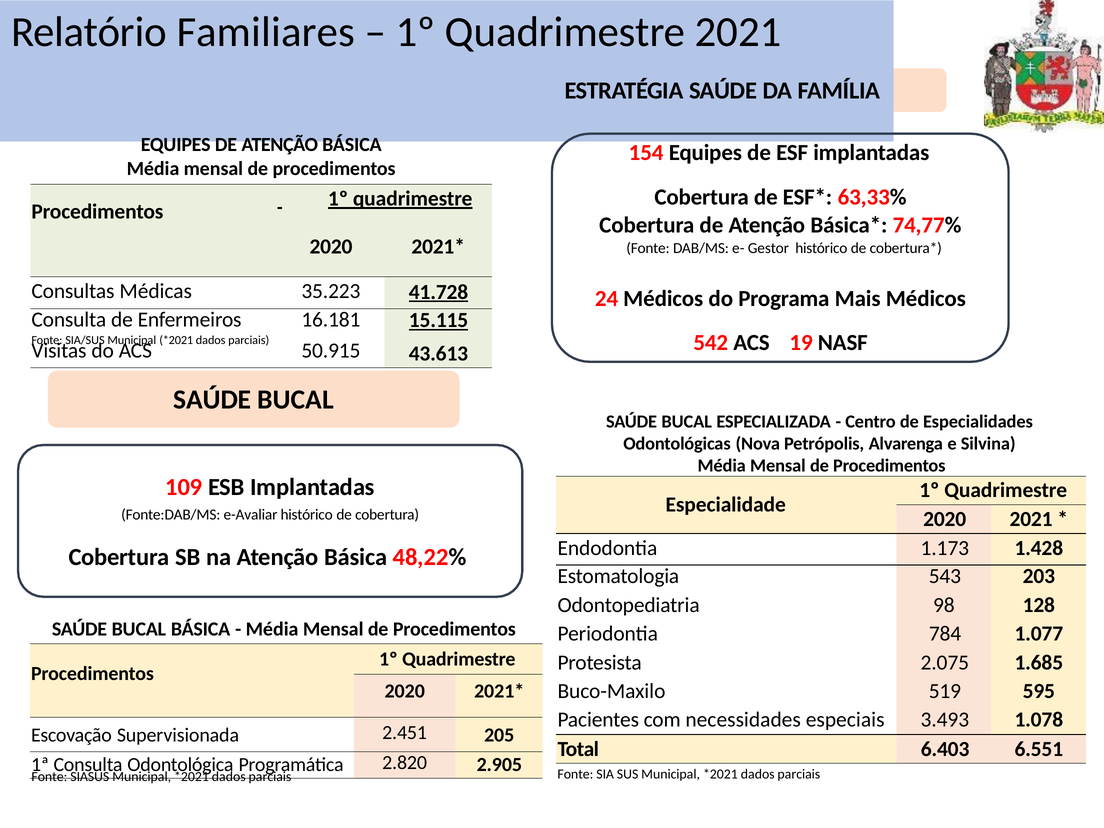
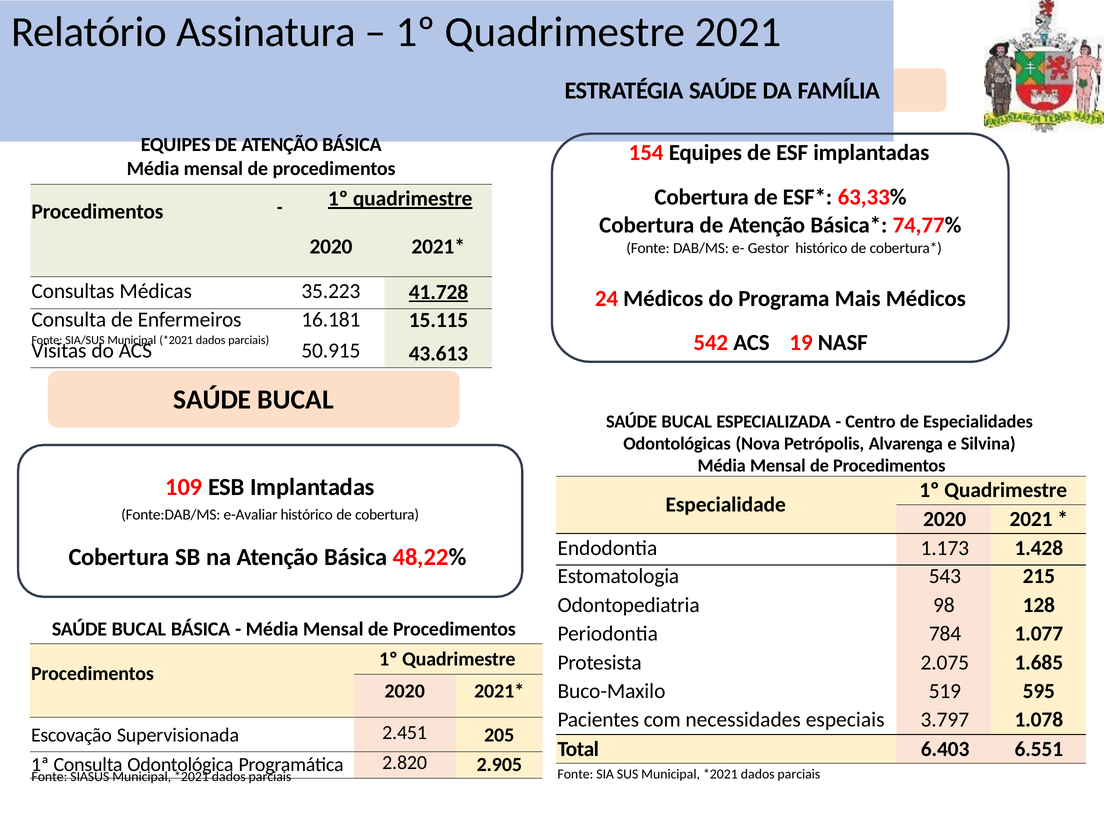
Familiares: Familiares -> Assinatura
15.115 underline: present -> none
203: 203 -> 215
3.493: 3.493 -> 3.797
